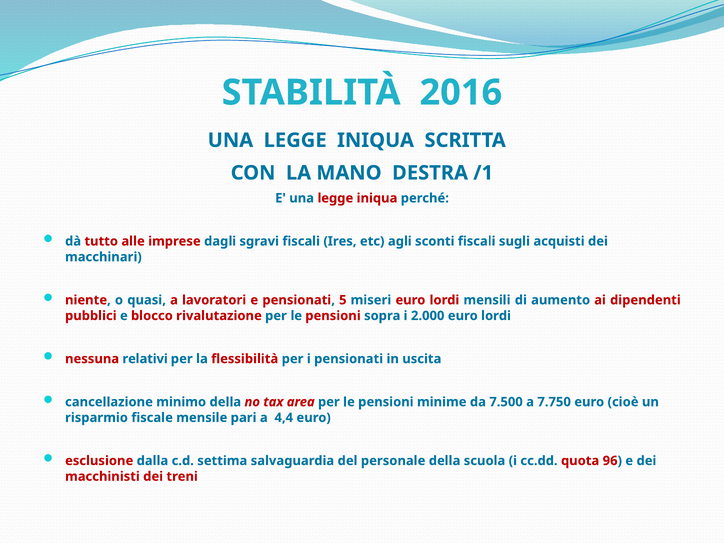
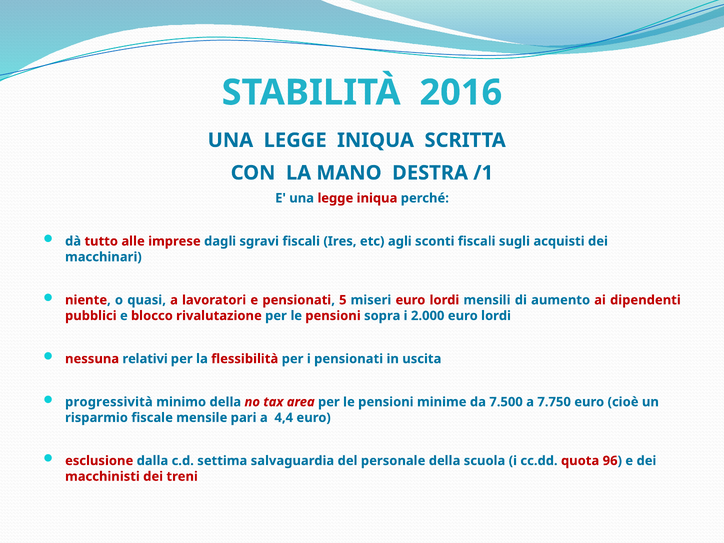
cancellazione: cancellazione -> progressività
